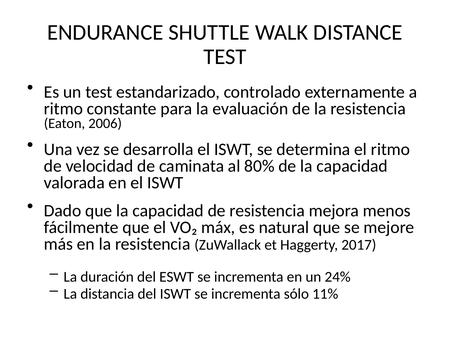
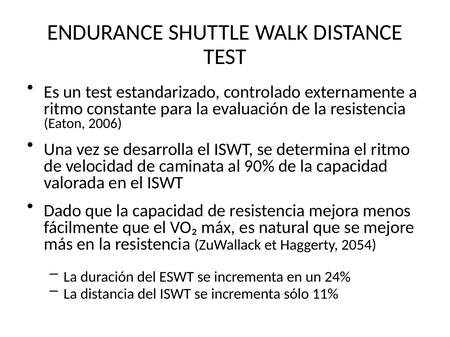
80%: 80% -> 90%
2017: 2017 -> 2054
